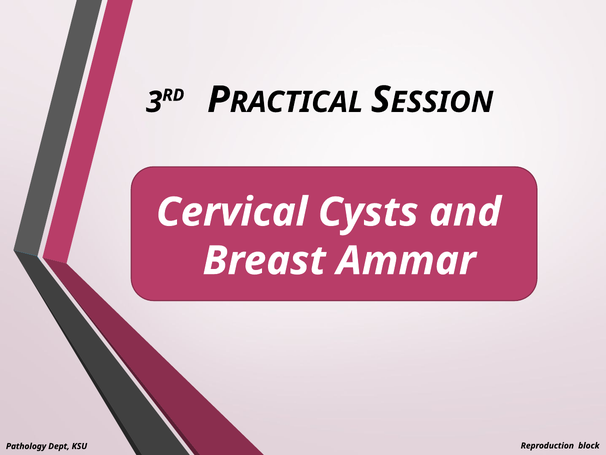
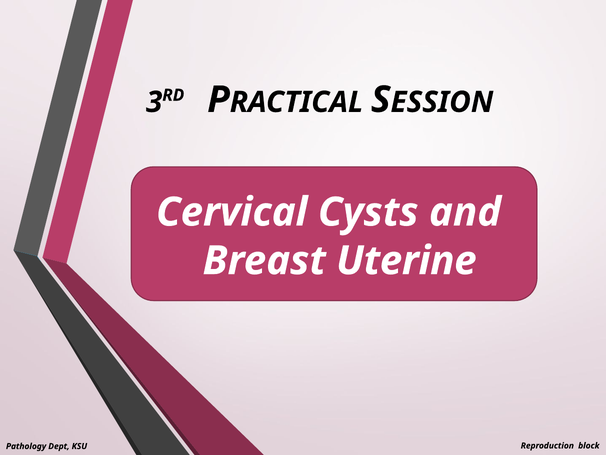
Ammar: Ammar -> Uterine
